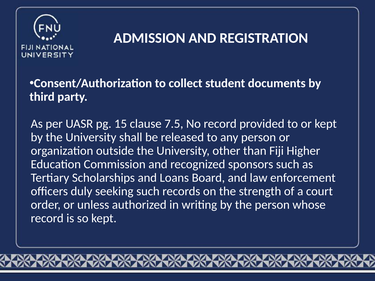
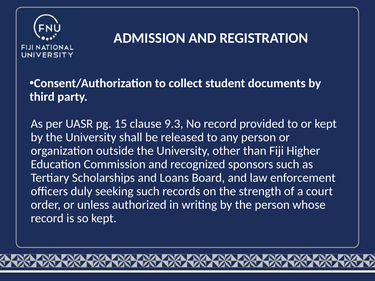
7.5: 7.5 -> 9.3
